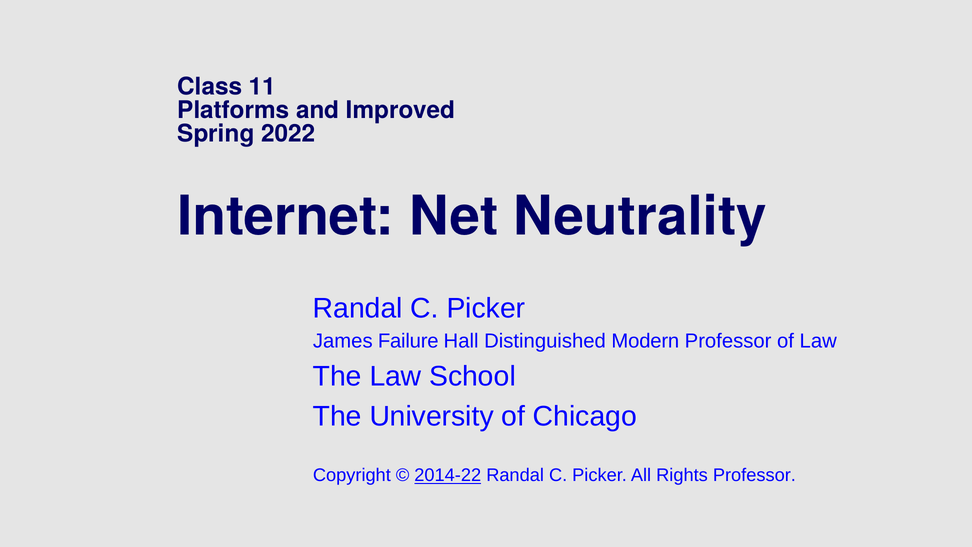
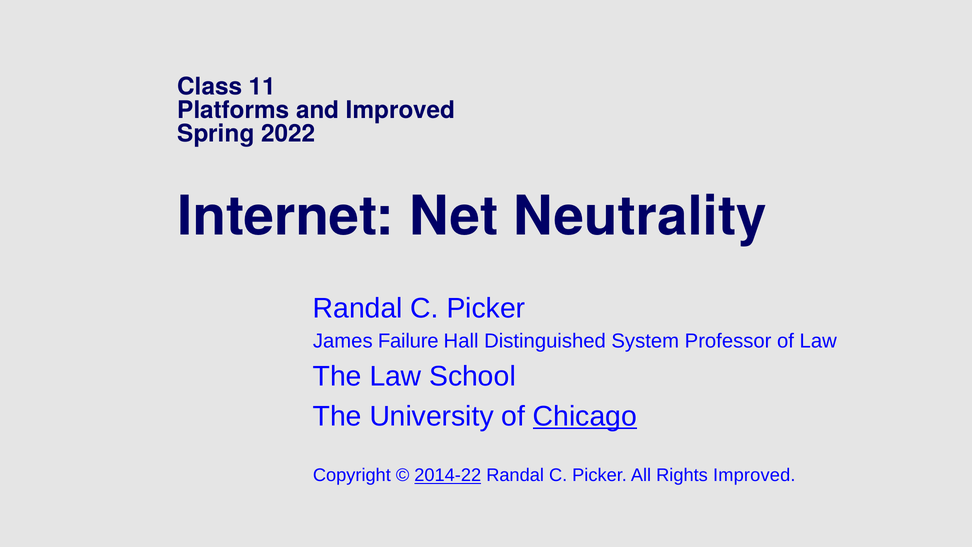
Modern: Modern -> System
Chicago underline: none -> present
Rights Professor: Professor -> Improved
